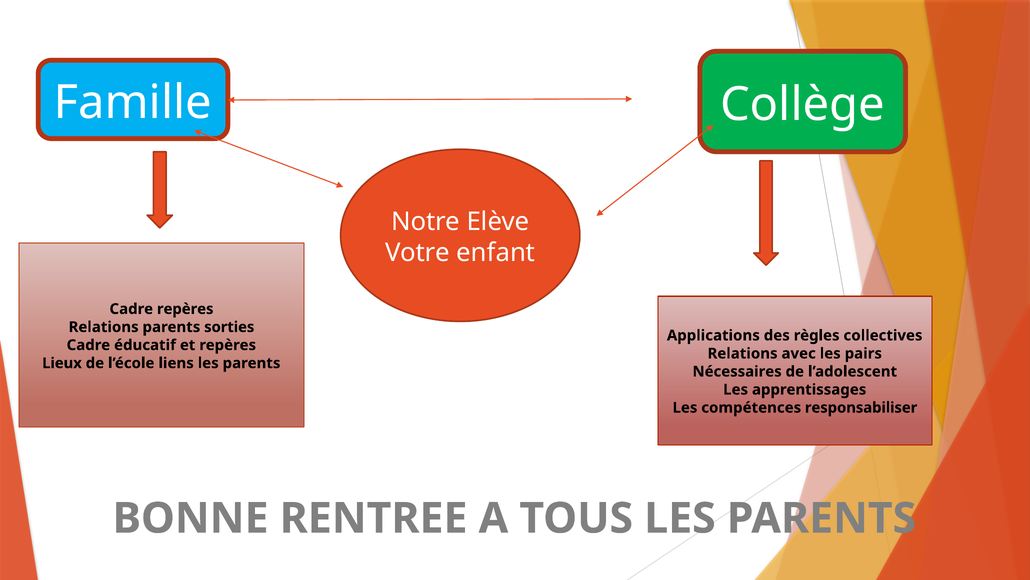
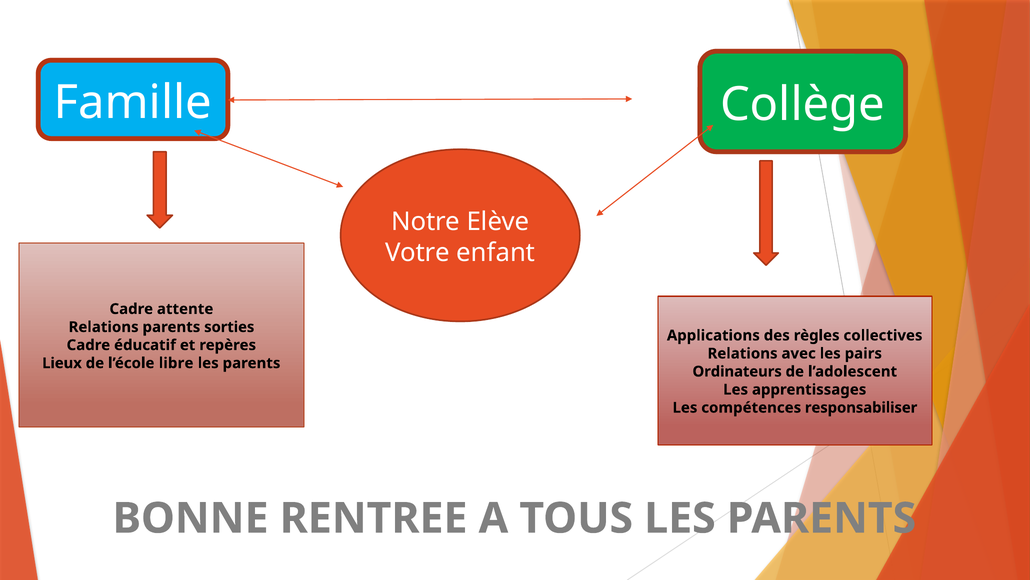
Cadre repères: repères -> attente
liens: liens -> libre
Nécessaires: Nécessaires -> Ordinateurs
